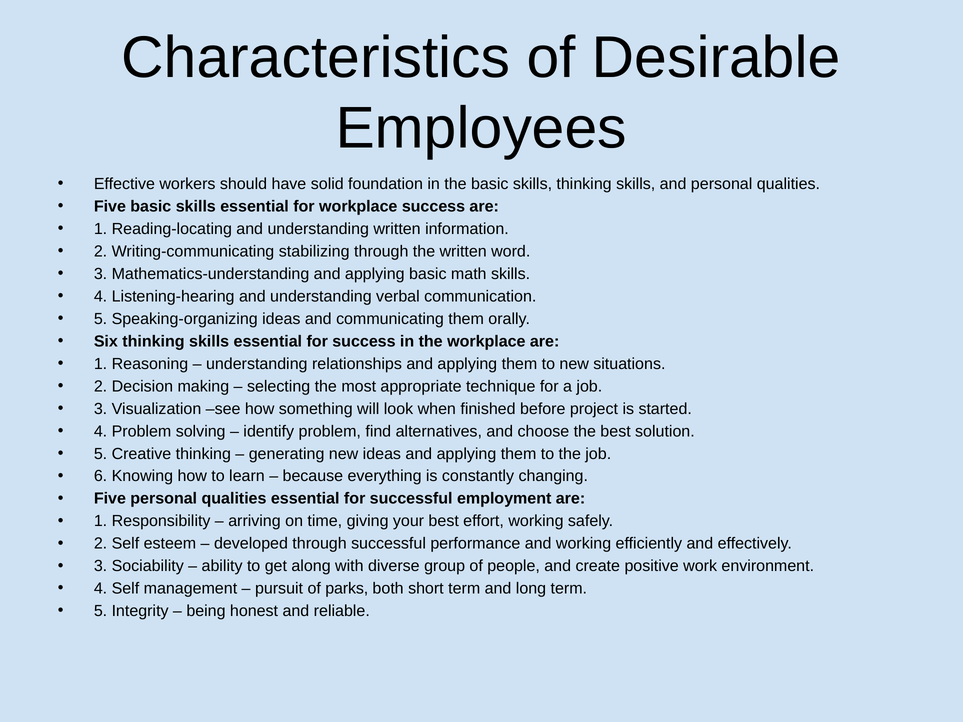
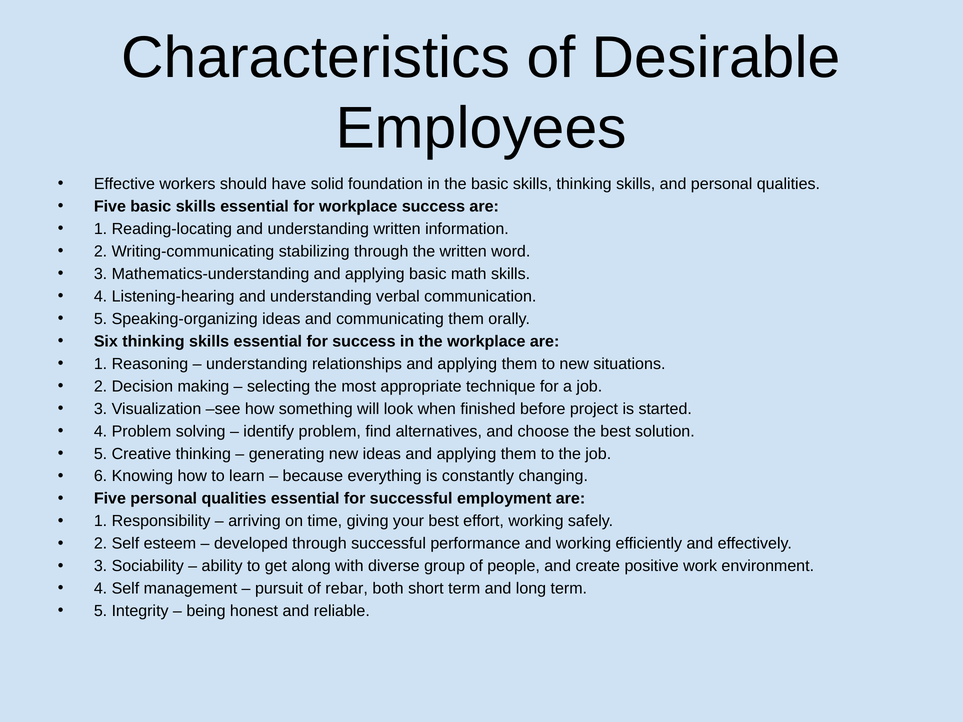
parks: parks -> rebar
